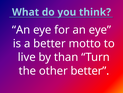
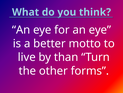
other better: better -> forms
